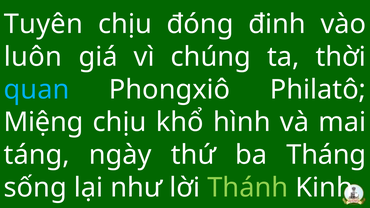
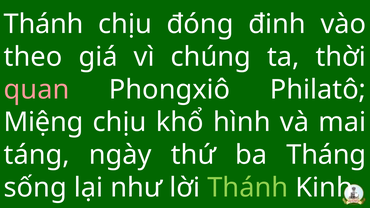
Tuyên at (43, 24): Tuyên -> Thánh
luôn: luôn -> theo
quan colour: light blue -> pink
